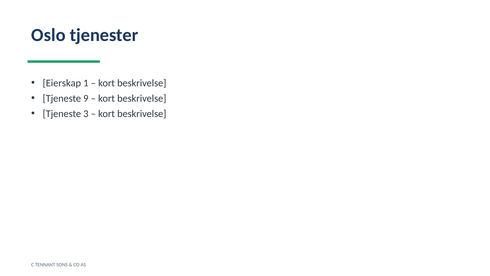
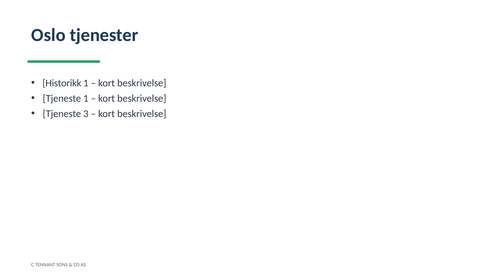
Eierskap: Eierskap -> Historikk
Tjeneste 9: 9 -> 1
